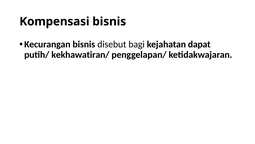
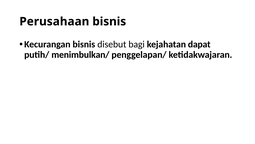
Kompensasi: Kompensasi -> Perusahaan
kekhawatiran/: kekhawatiran/ -> menimbulkan/
